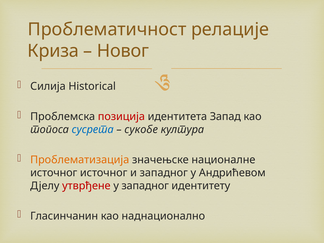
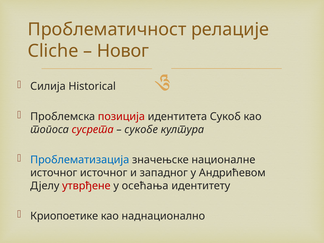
Криза: Криза -> Cliche
Запад: Запад -> Сукоб
сусрета colour: blue -> red
Проблематизација colour: orange -> blue
у западног: западног -> осећања
Гласинчанин: Гласинчанин -> Криопоетике
